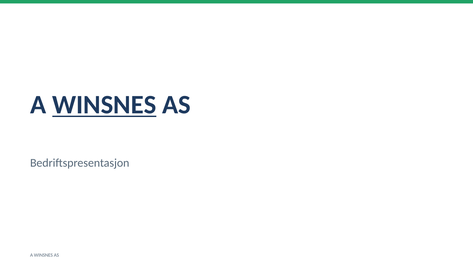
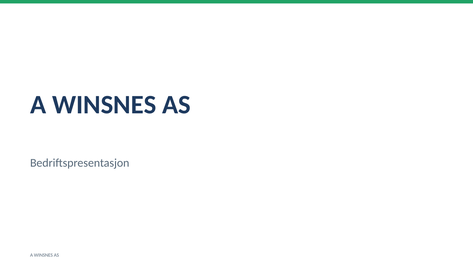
WINSNES at (104, 105) underline: present -> none
